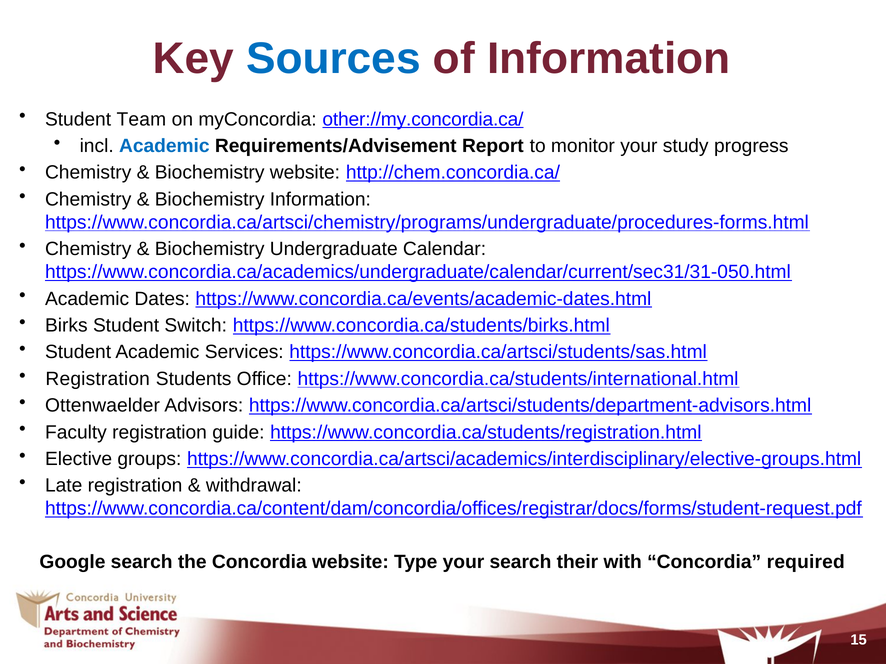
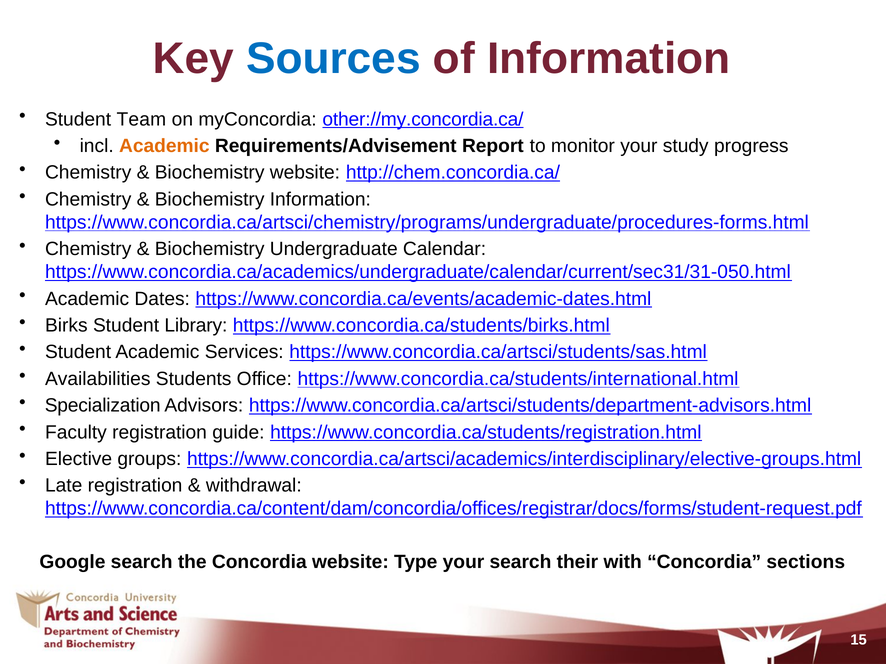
Academic at (164, 146) colour: blue -> orange
Switch: Switch -> Library
Registration at (98, 379): Registration -> Availabilities
Ottenwaelder: Ottenwaelder -> Specialization
required: required -> sections
